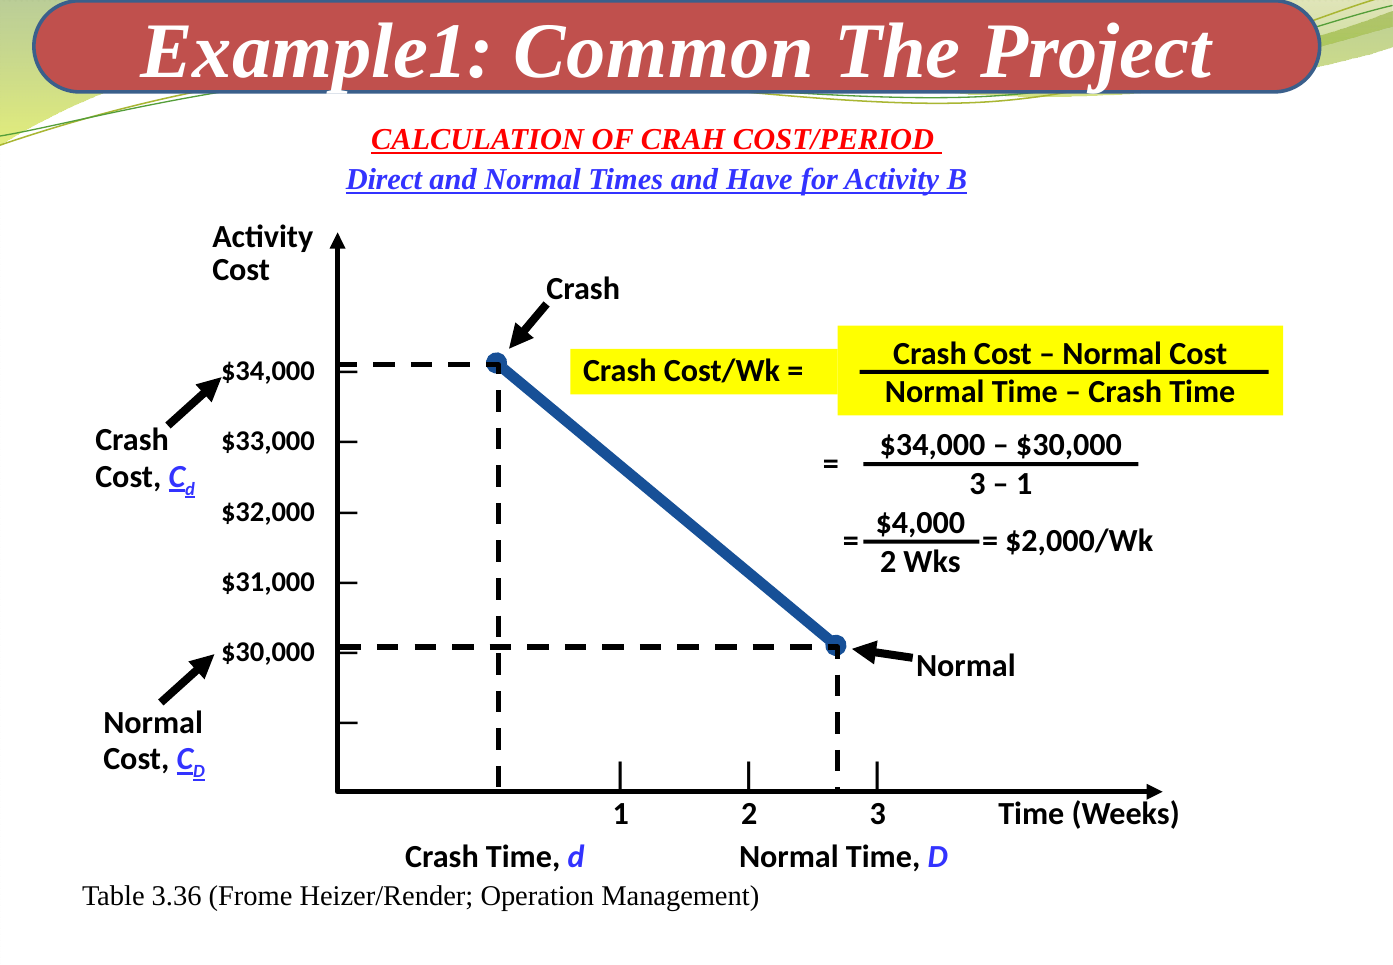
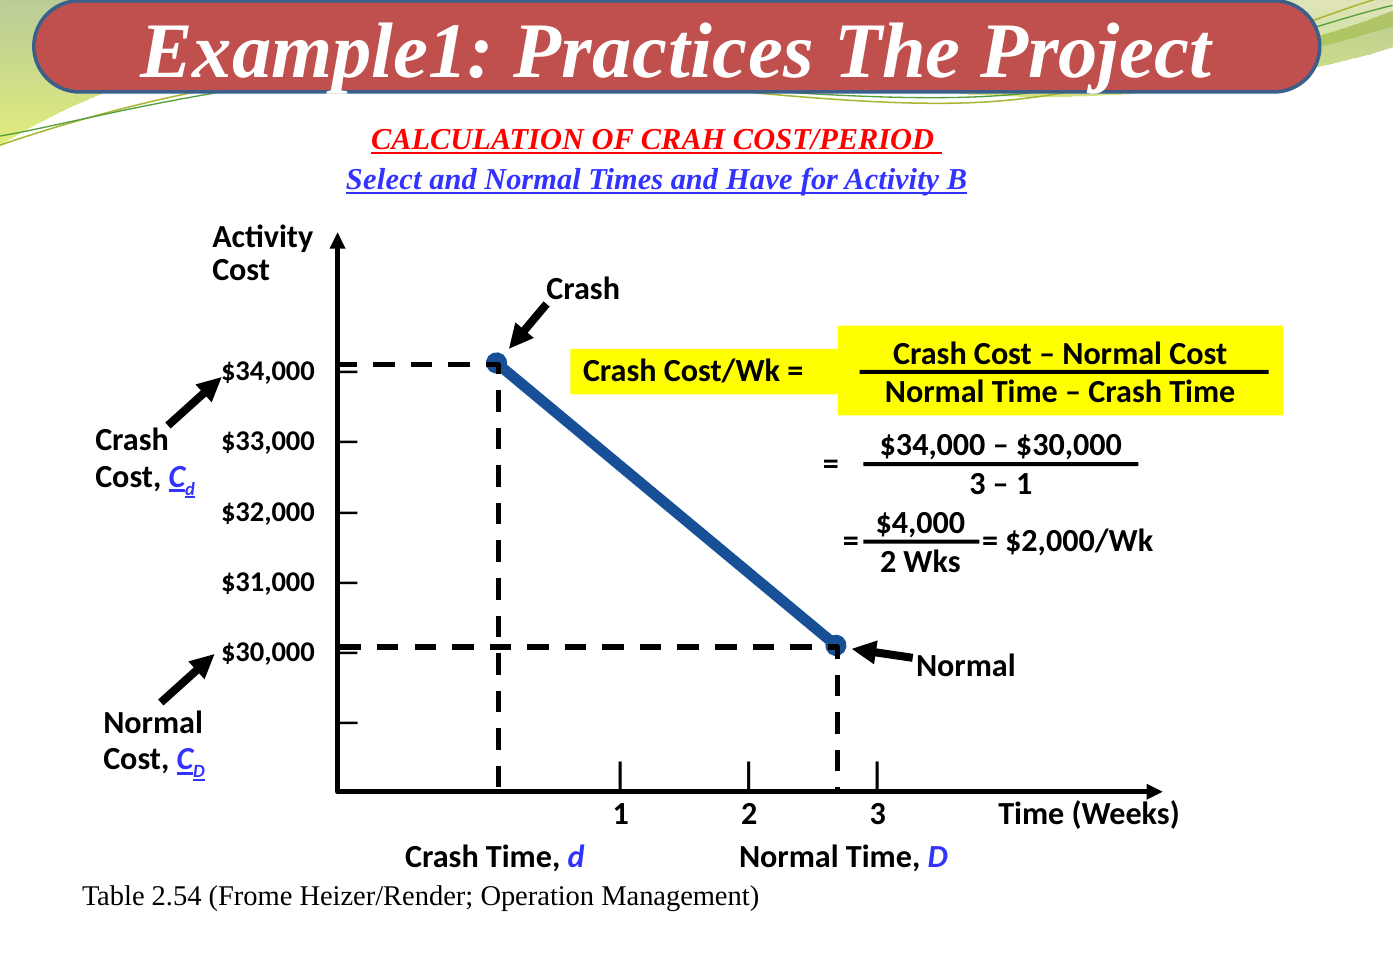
Common: Common -> Practices
Direct: Direct -> Select
3.36: 3.36 -> 2.54
